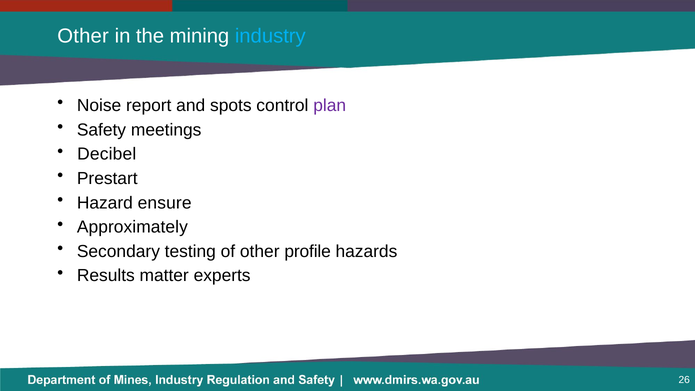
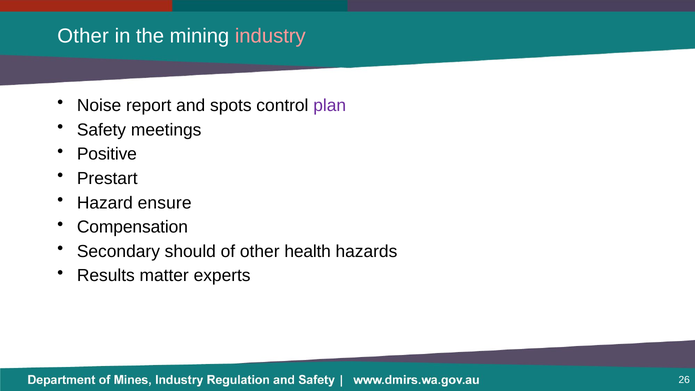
industry colour: light blue -> pink
Decibel: Decibel -> Positive
Approximately: Approximately -> Compensation
testing: testing -> should
profile: profile -> health
